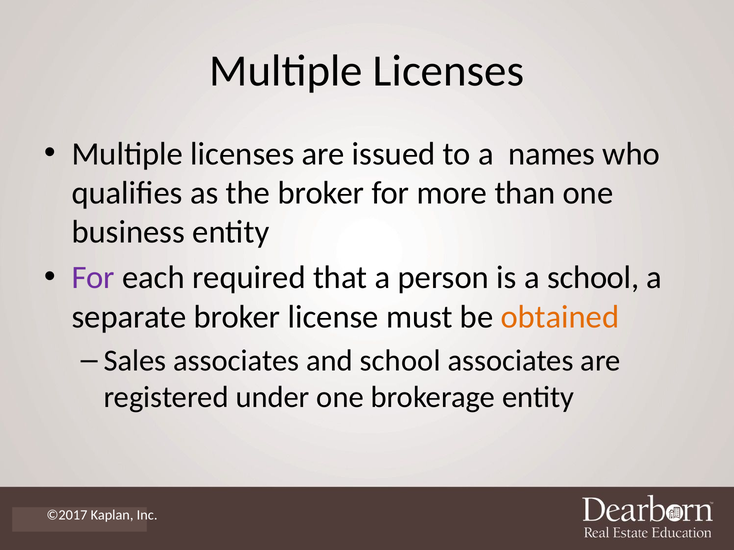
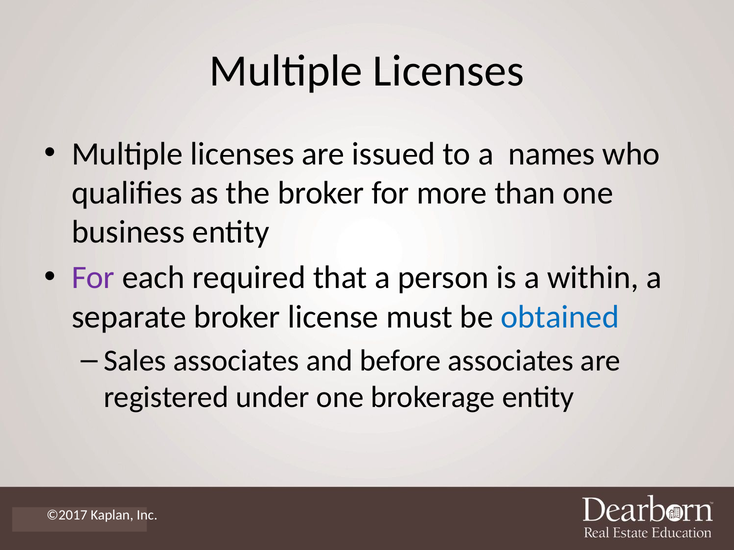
a school: school -> within
obtained colour: orange -> blue
and school: school -> before
